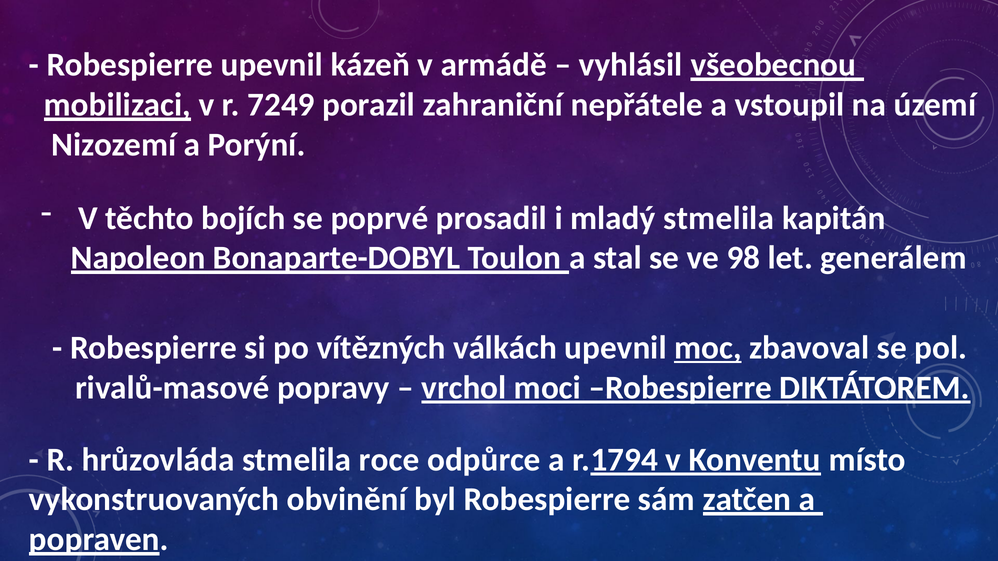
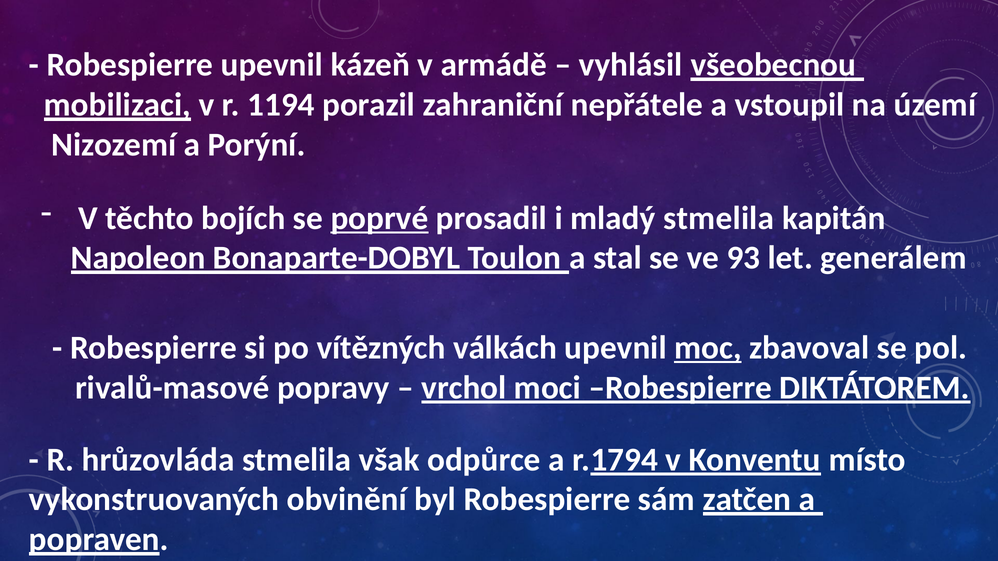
7249: 7249 -> 1194
poprvé underline: none -> present
98: 98 -> 93
roce: roce -> však
